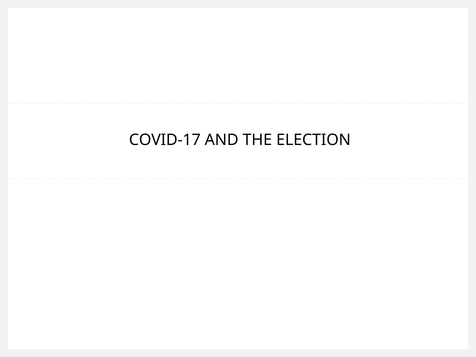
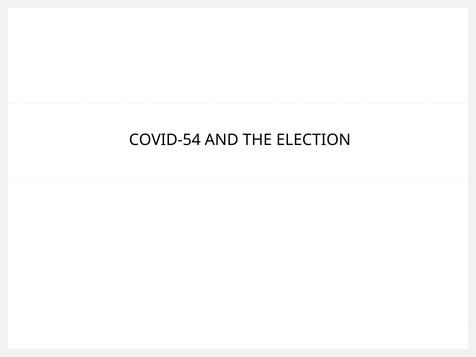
COVID-17: COVID-17 -> COVID-54
